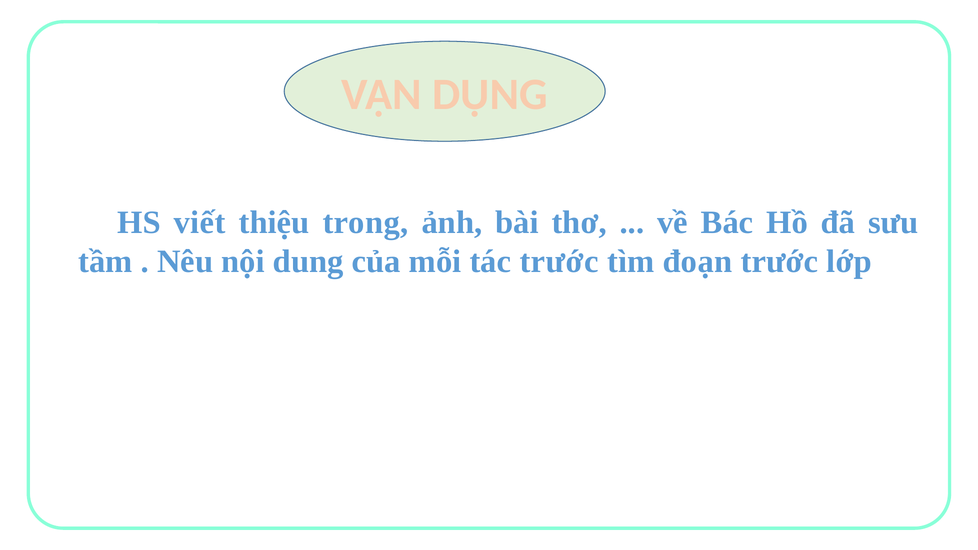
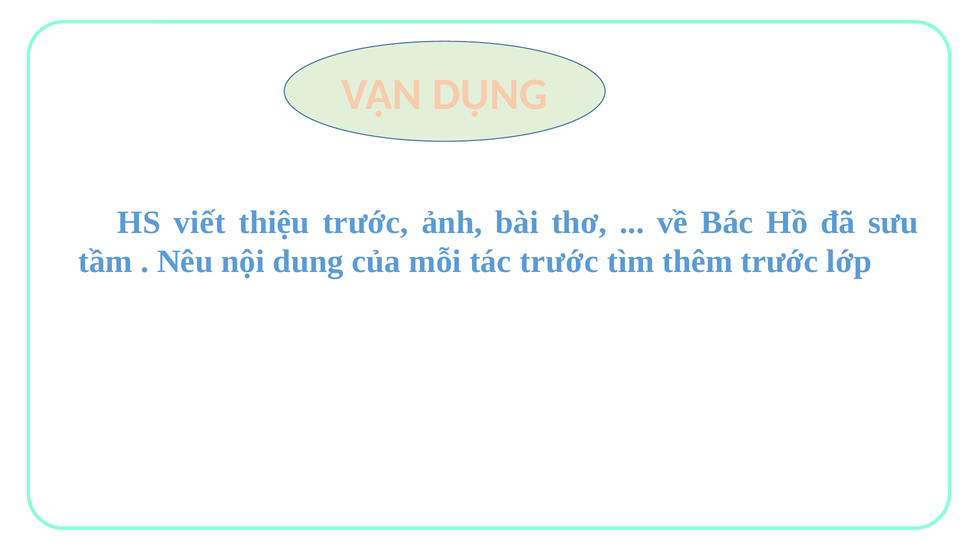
thiệu trong: trong -> trước
đoạn: đoạn -> thêm
